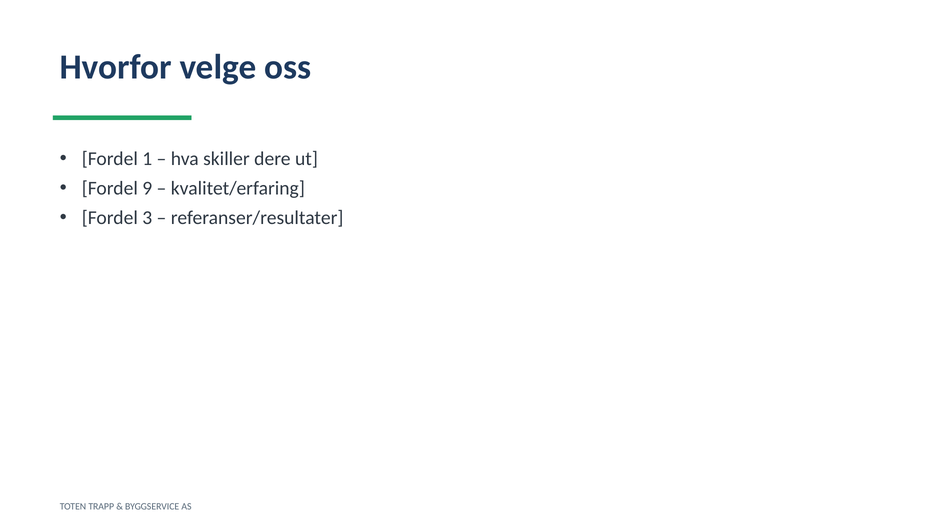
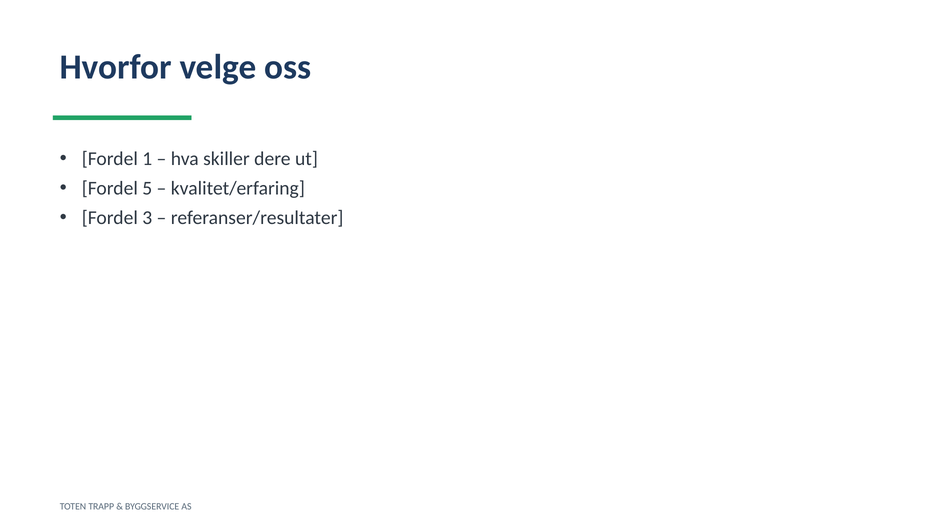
9: 9 -> 5
